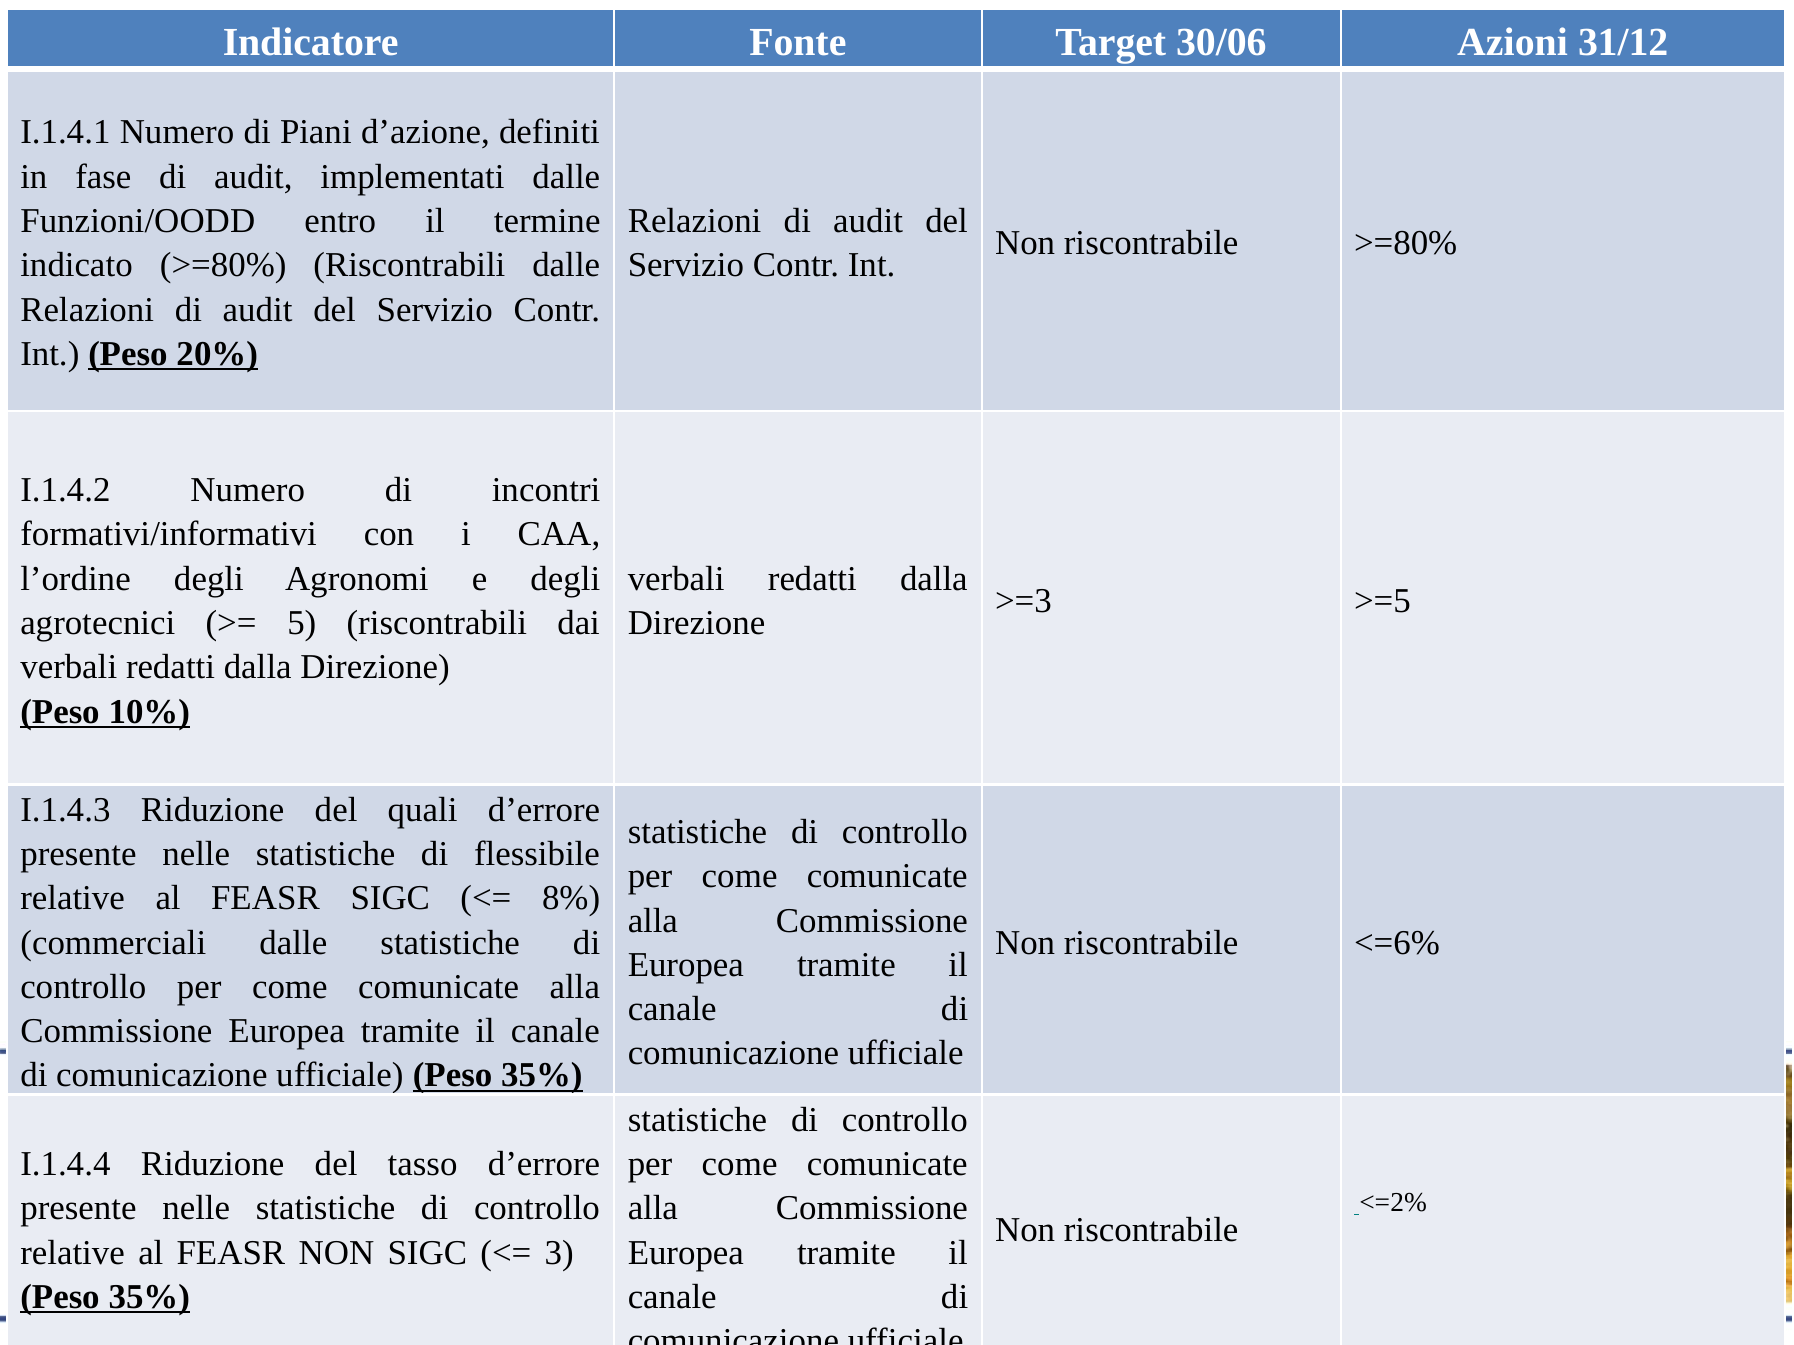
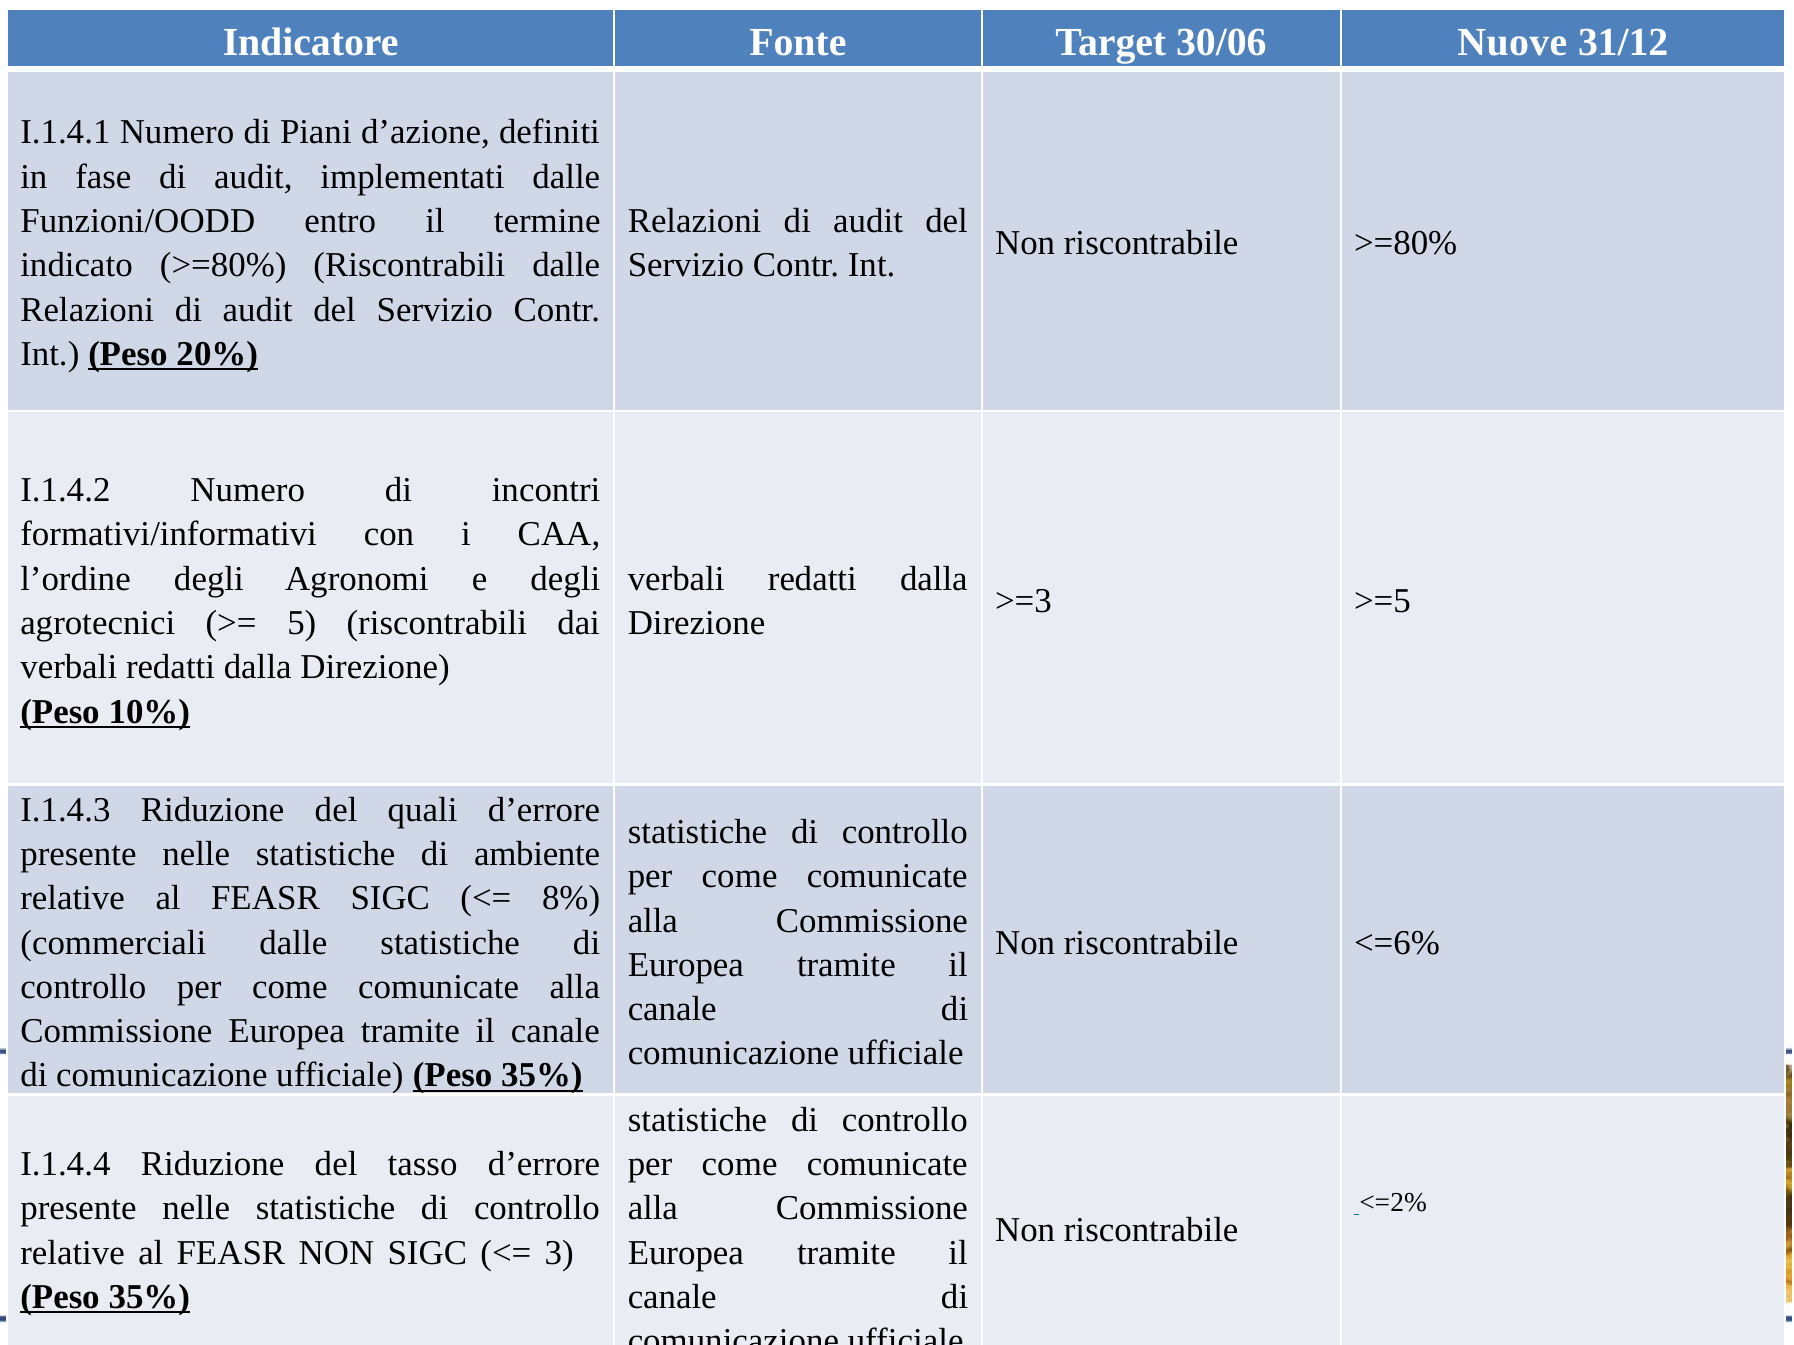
Azioni: Azioni -> Nuove
flessibile: flessibile -> ambiente
